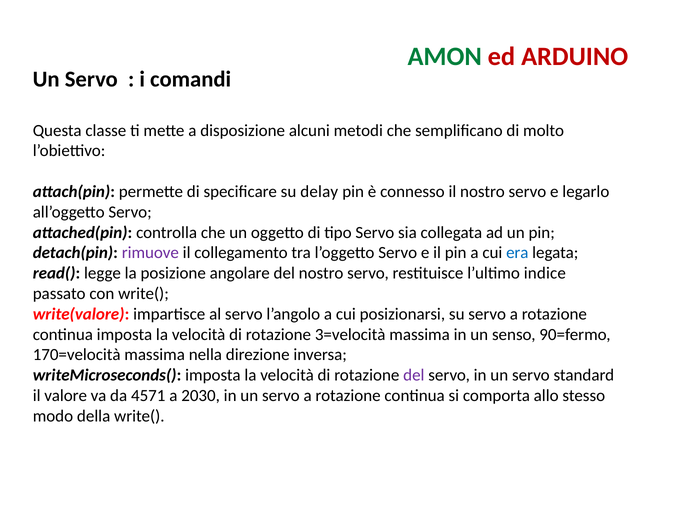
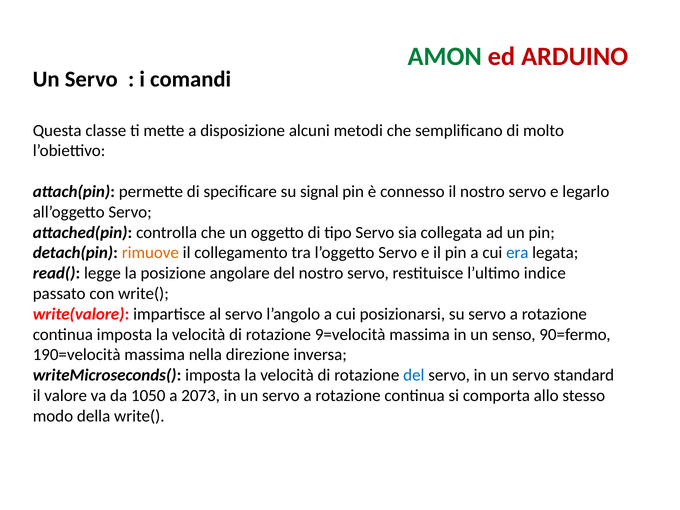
delay: delay -> signal
rimuove colour: purple -> orange
3=velocità: 3=velocità -> 9=velocità
170=velocità: 170=velocità -> 190=velocità
del at (414, 375) colour: purple -> blue
4571: 4571 -> 1050
2030: 2030 -> 2073
